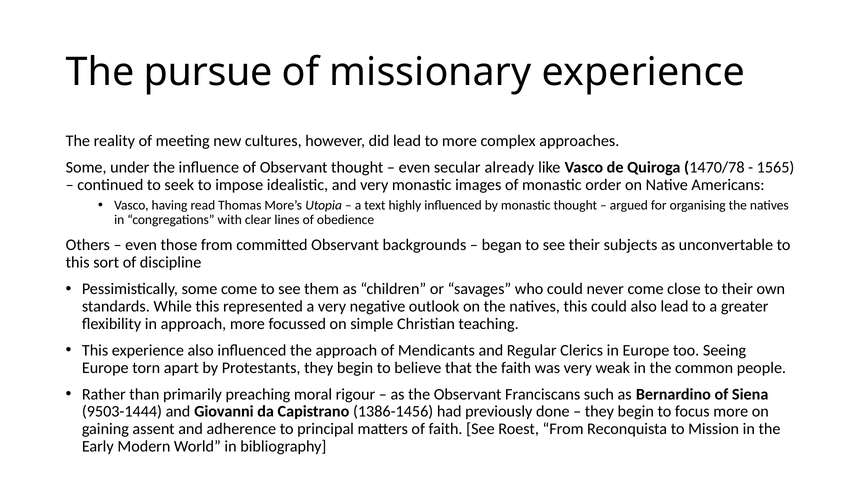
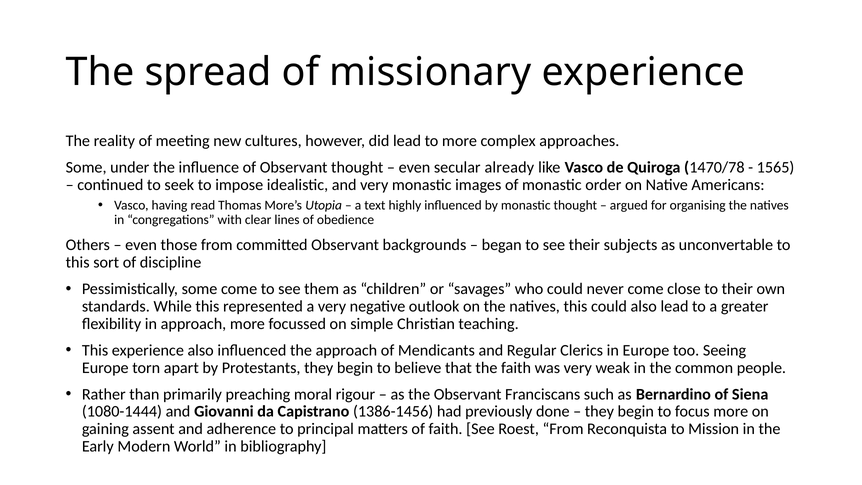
pursue: pursue -> spread
9503-1444: 9503-1444 -> 1080-1444
